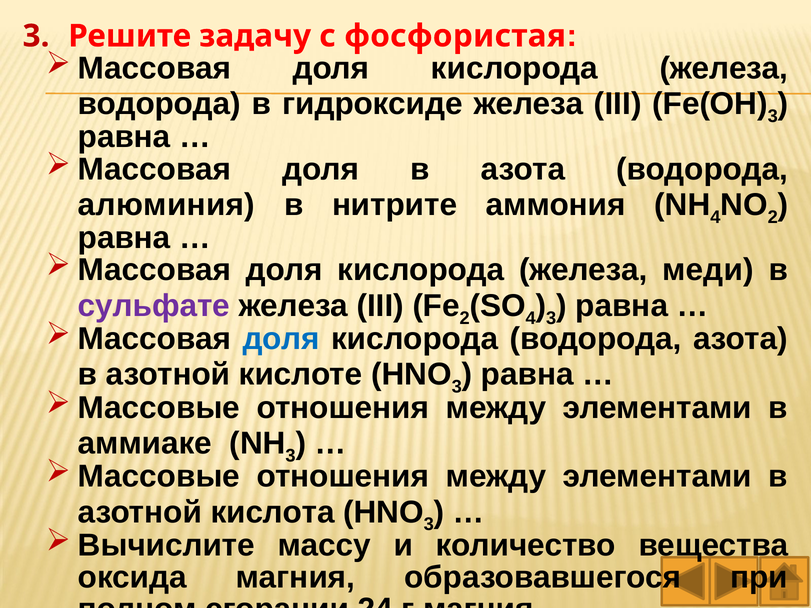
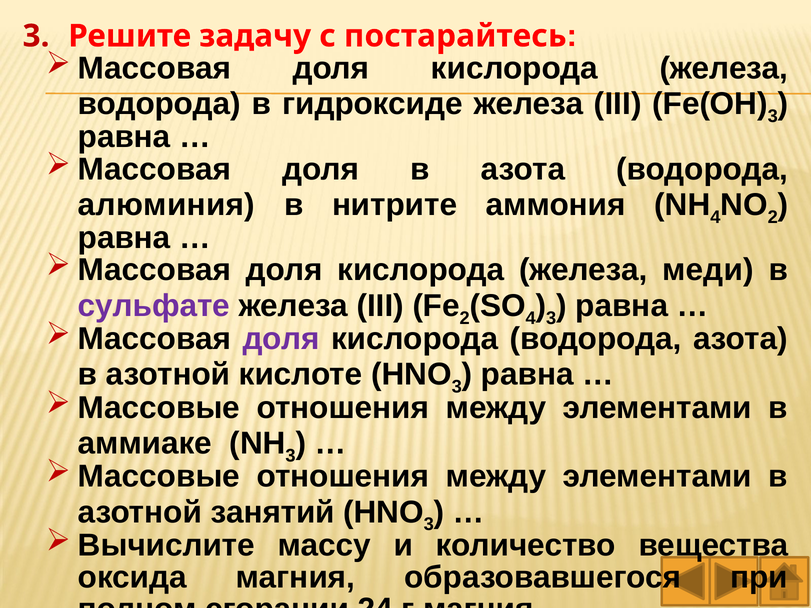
фосфористая: фосфористая -> постарайтесь
доля at (281, 339) colour: blue -> purple
кислота: кислота -> занятий
